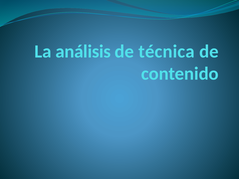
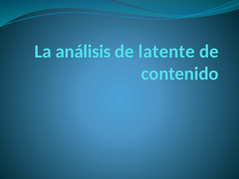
técnica: técnica -> latente
